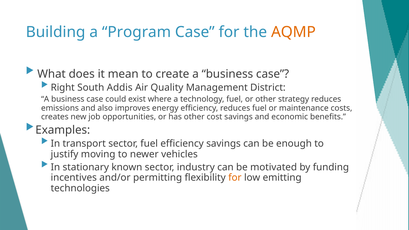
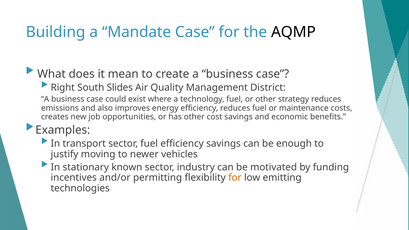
Program: Program -> Mandate
AQMP colour: orange -> black
Addis: Addis -> Slides
